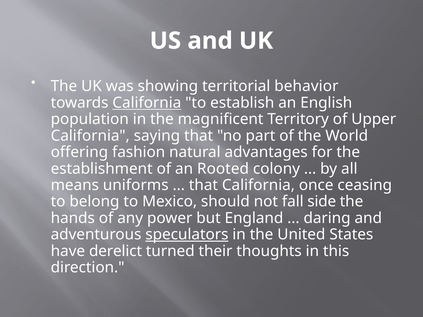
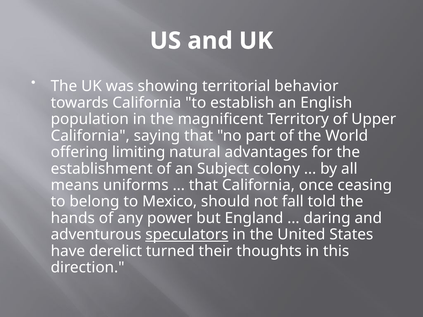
California at (147, 103) underline: present -> none
fashion: fashion -> limiting
Rooted: Rooted -> Subject
side: side -> told
